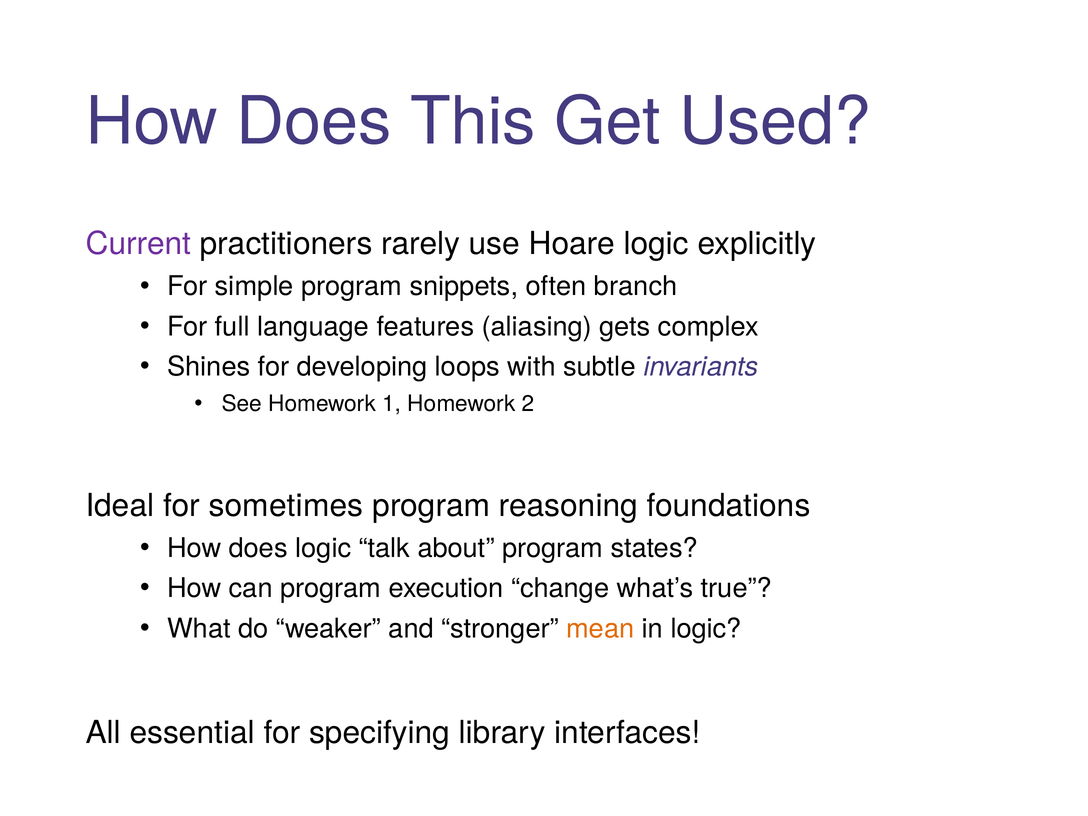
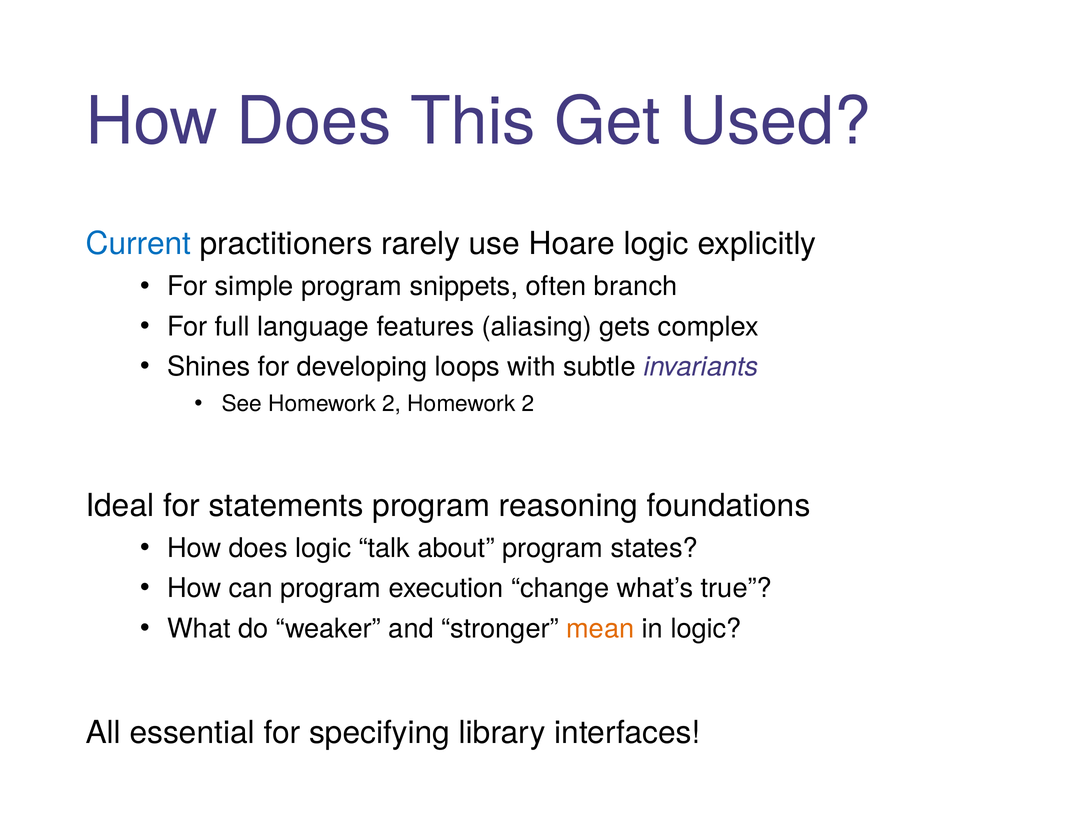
Current colour: purple -> blue
See Homework 1: 1 -> 2
sometimes: sometimes -> statements
